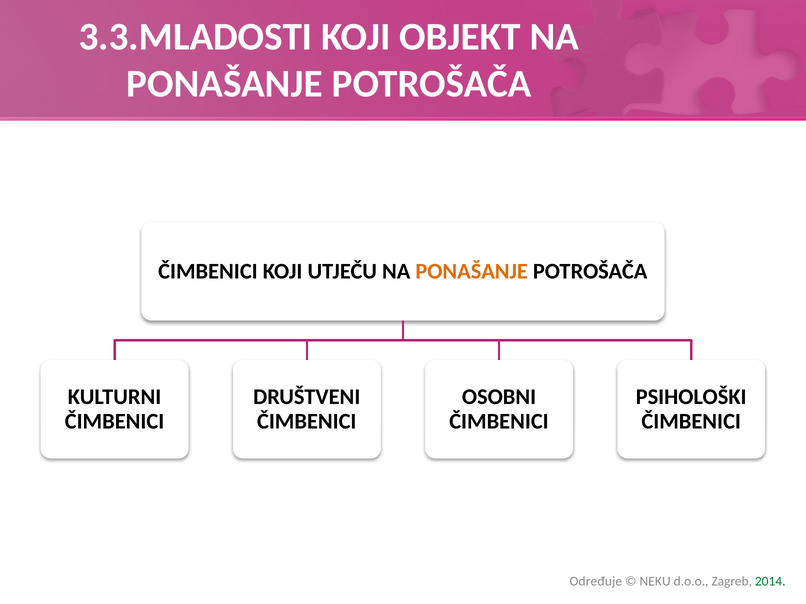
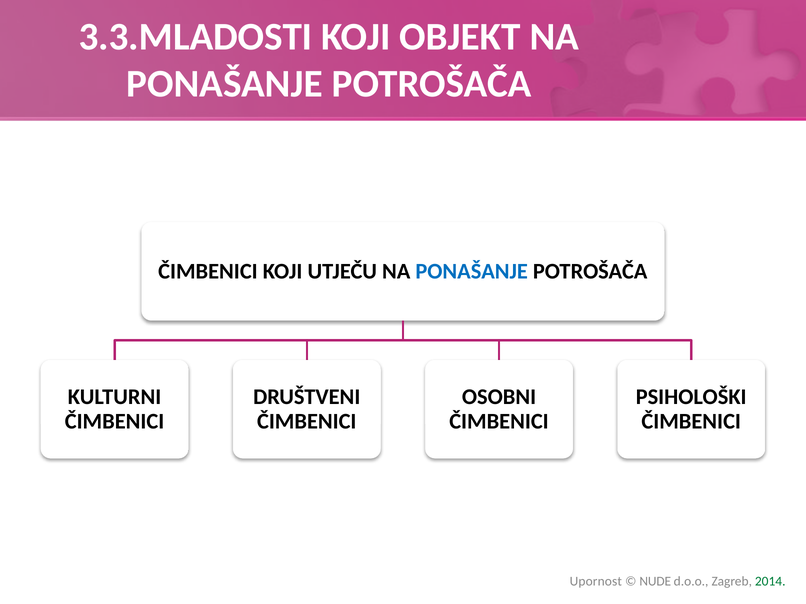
PONAŠANJE at (472, 271) colour: orange -> blue
Određuje: Određuje -> Upornost
NEKU: NEKU -> NUDE
